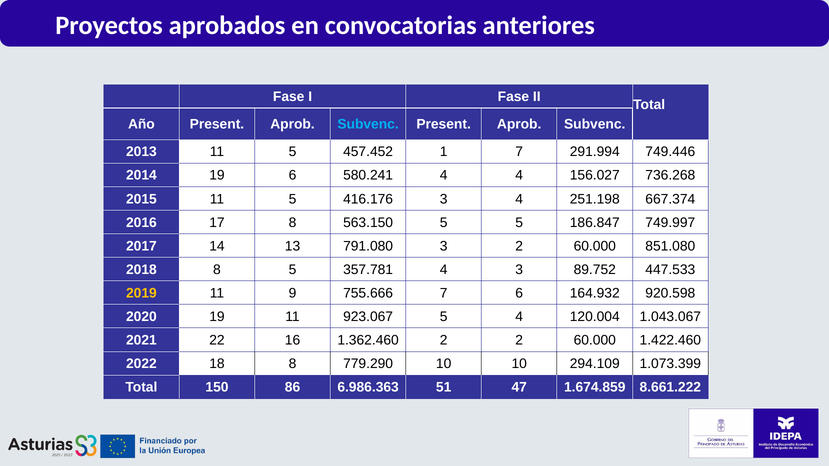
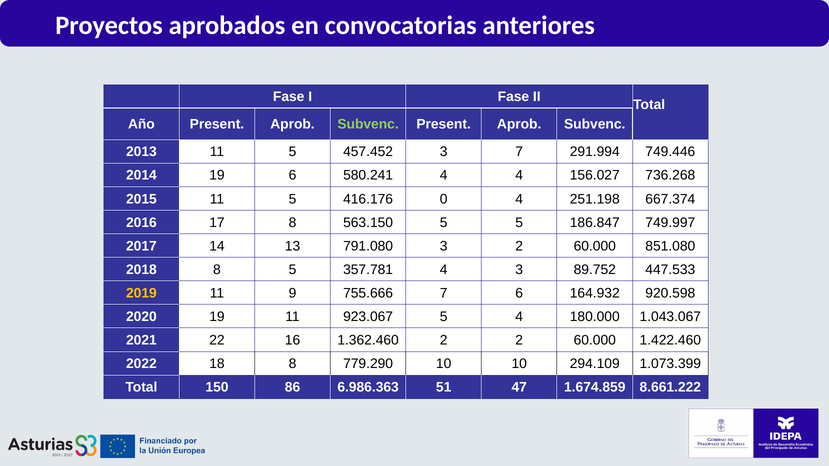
Subvenc at (368, 124) colour: light blue -> light green
457.452 1: 1 -> 3
416.176 3: 3 -> 0
120.004: 120.004 -> 180.000
